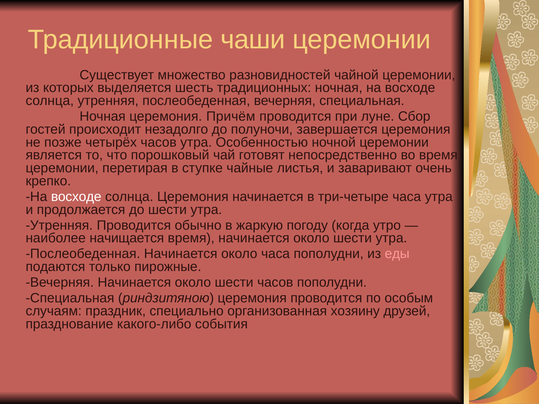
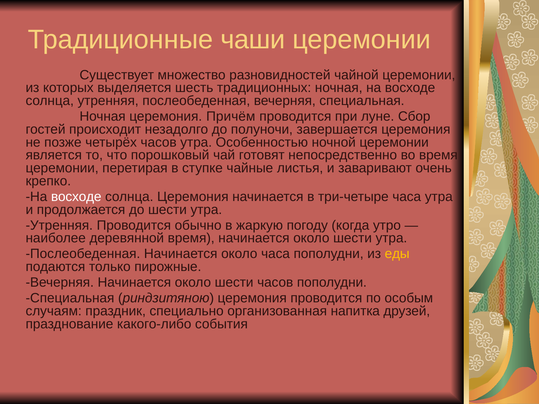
начищается: начищается -> деревянной
еды colour: pink -> yellow
хозяину: хозяину -> напитка
